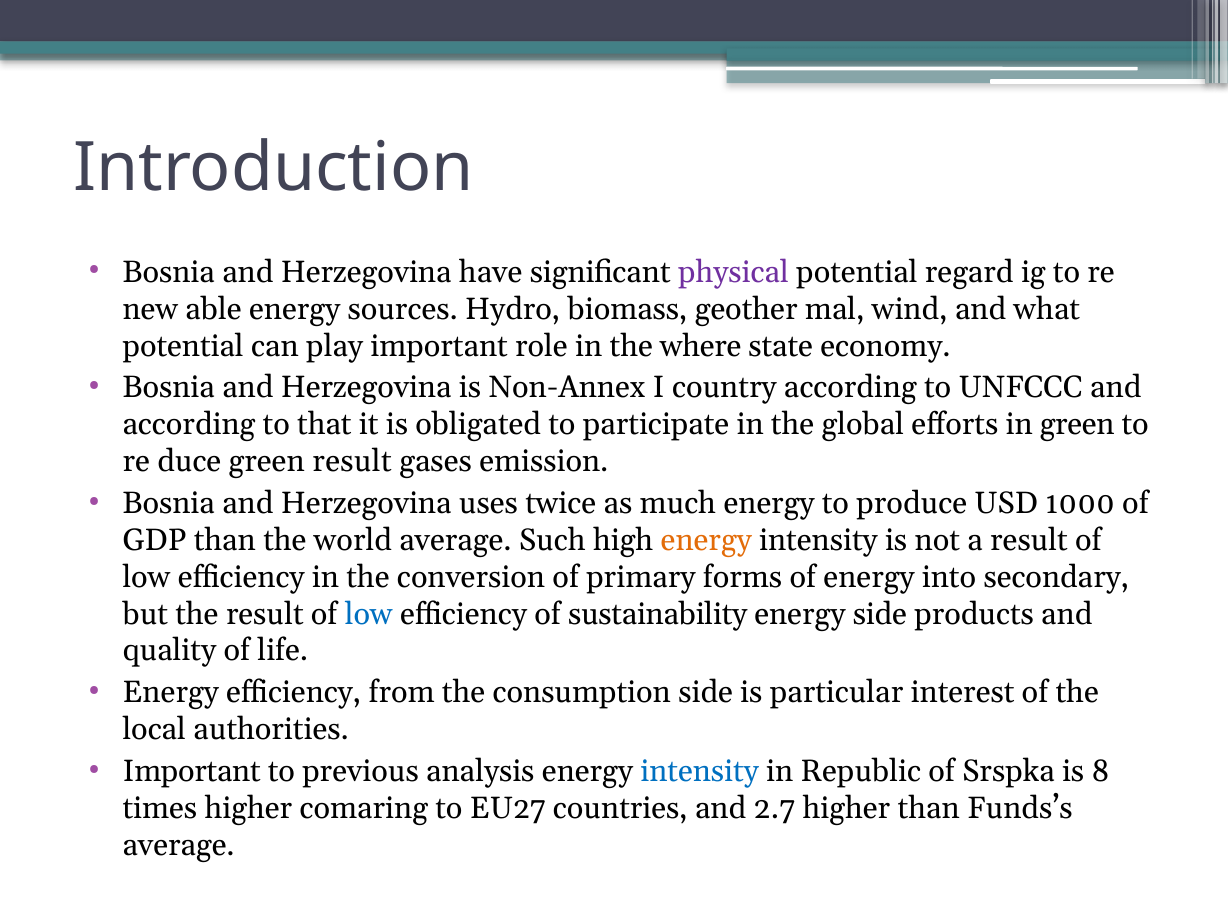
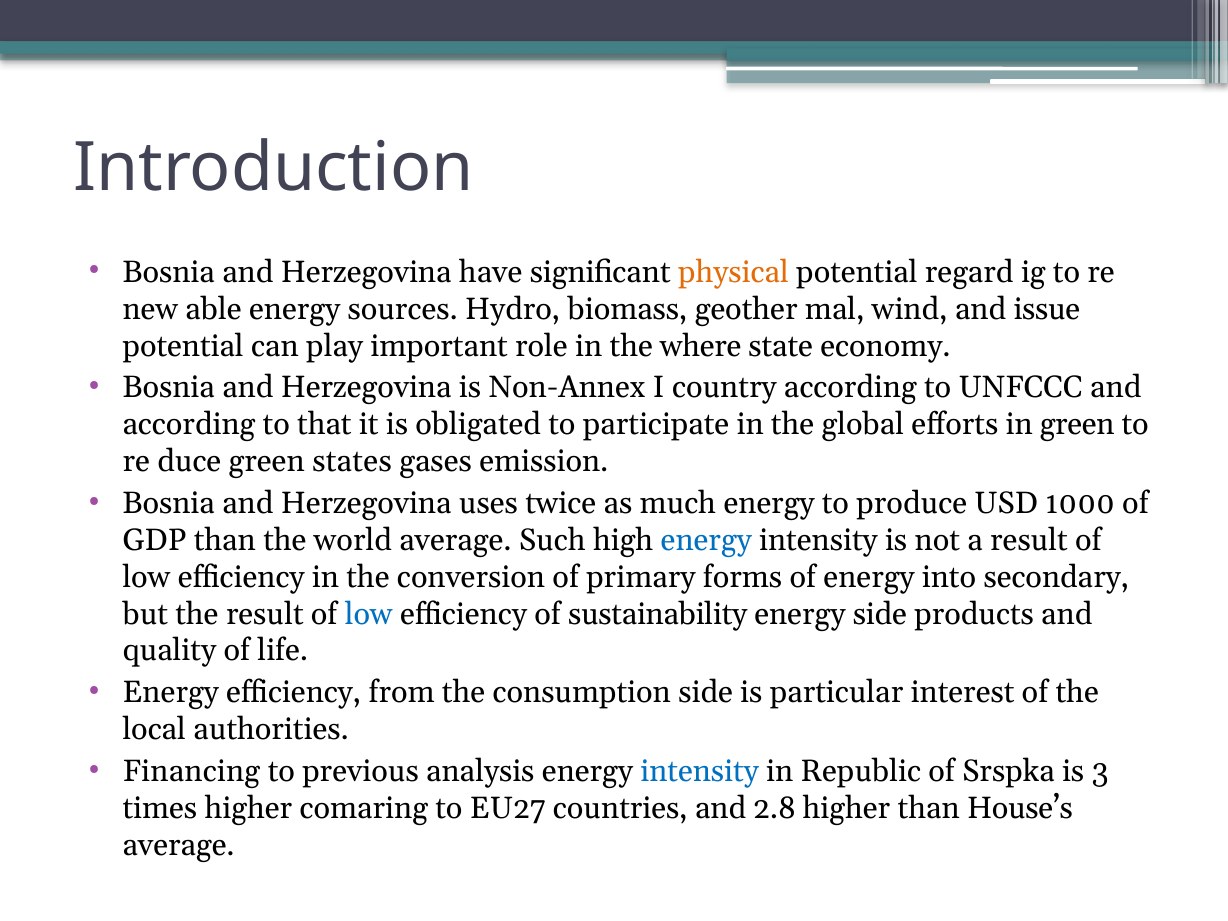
physical colour: purple -> orange
what: what -> issue
green result: result -> states
energy at (706, 540) colour: orange -> blue
Important at (192, 772): Important -> Financing
8: 8 -> 3
2.7: 2.7 -> 2.8
Funds’s: Funds’s -> House’s
